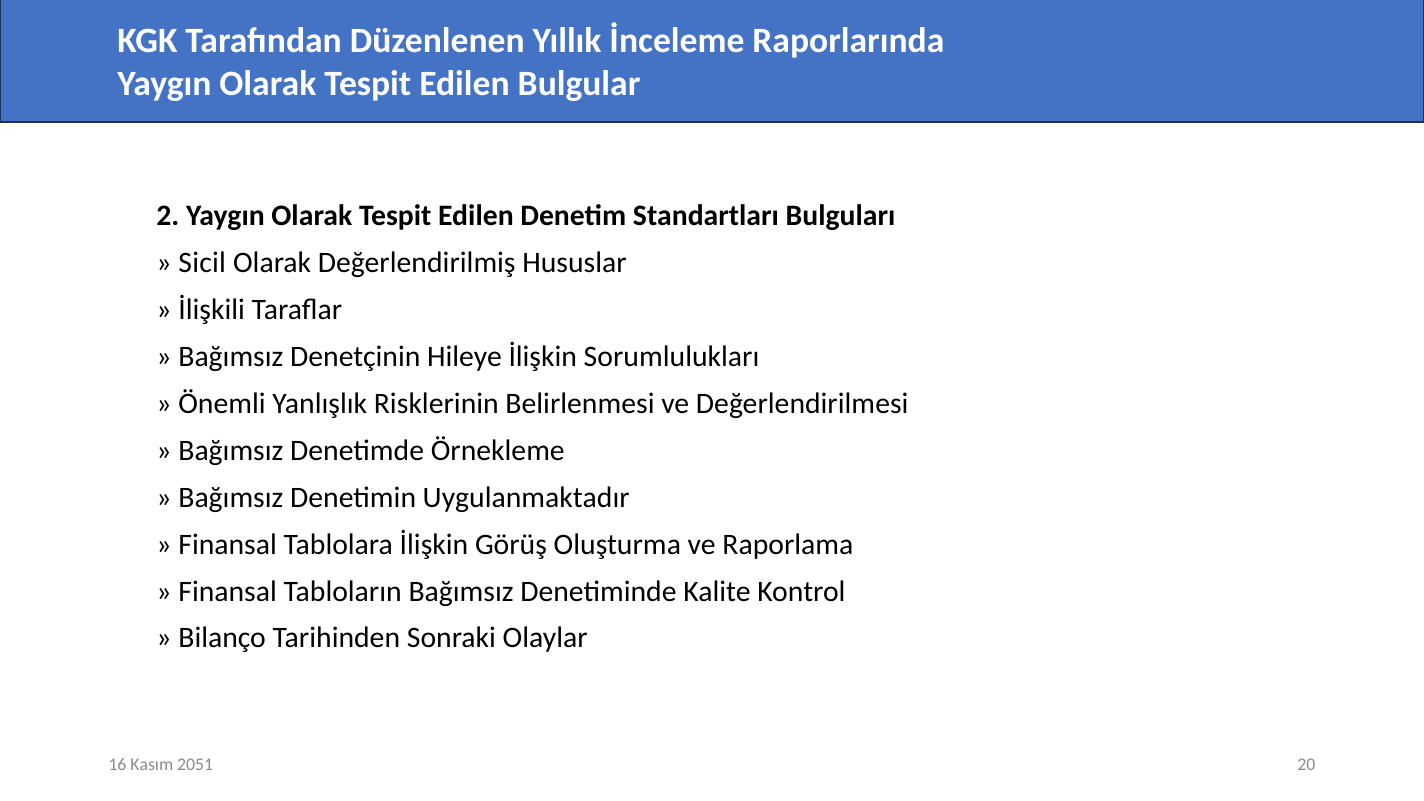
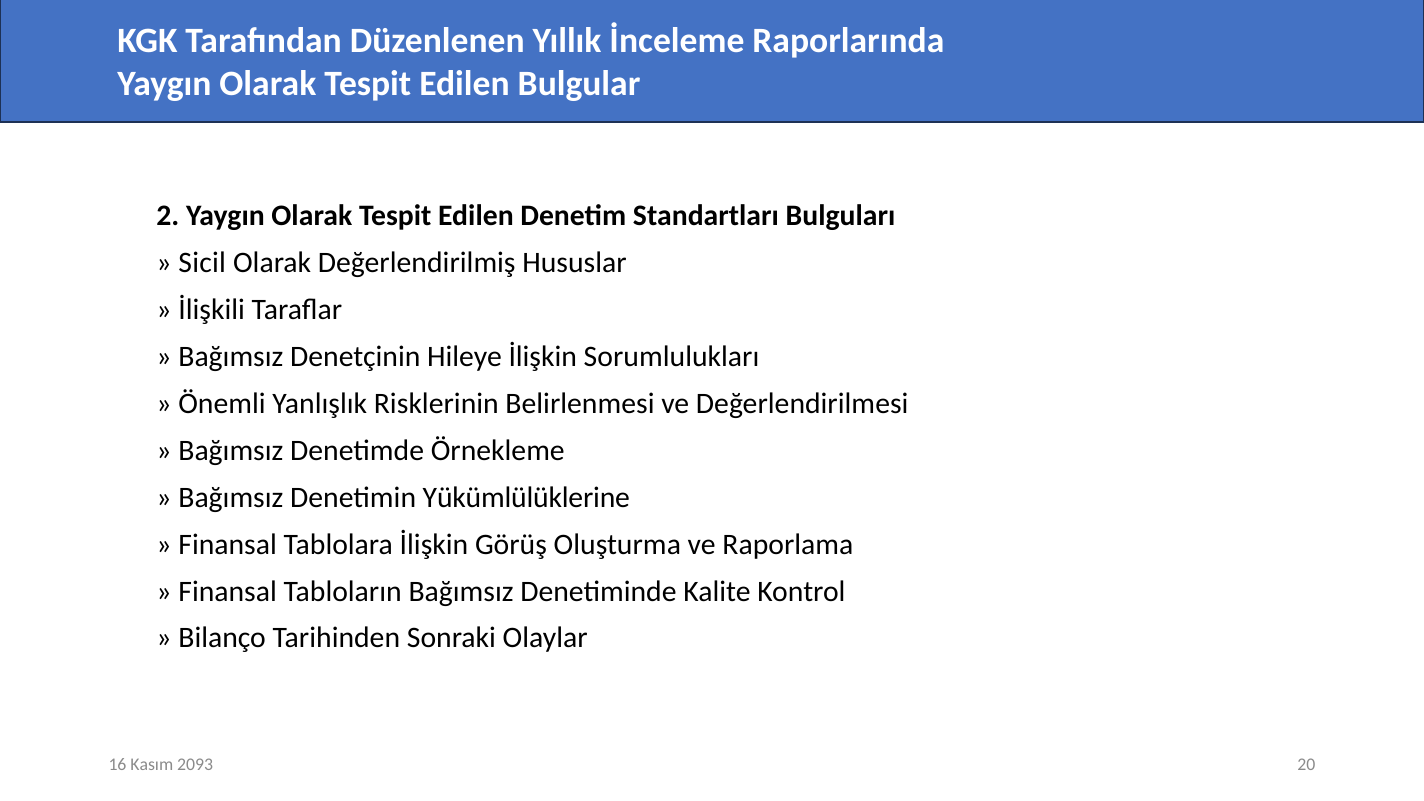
Uygulanmaktadır: Uygulanmaktadır -> Yükümlülüklerine
2051: 2051 -> 2093
